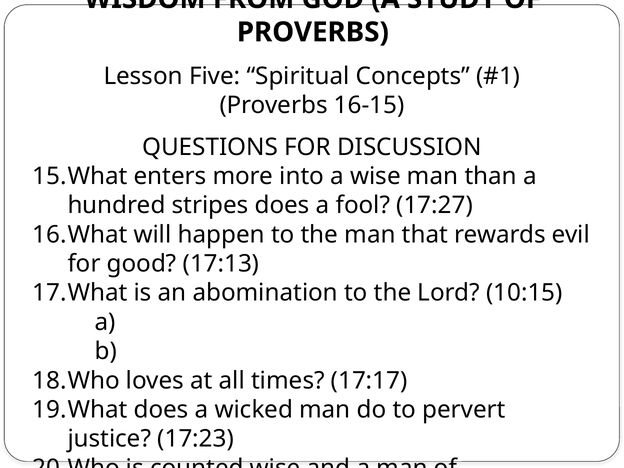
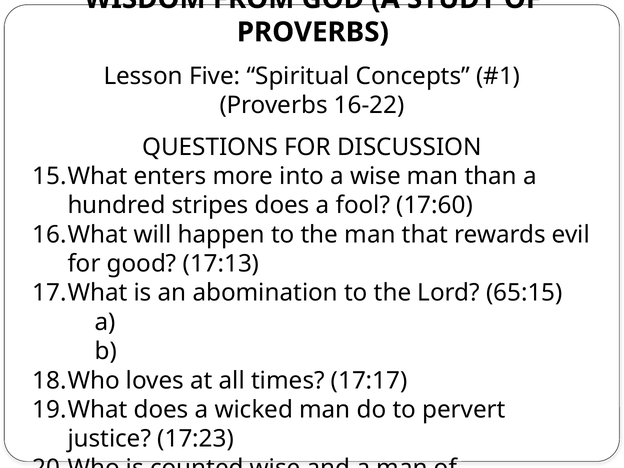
16-15: 16-15 -> 16-22
17:27: 17:27 -> 17:60
10:15: 10:15 -> 65:15
